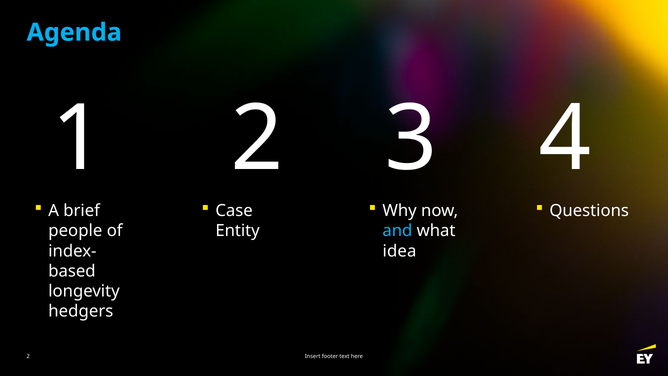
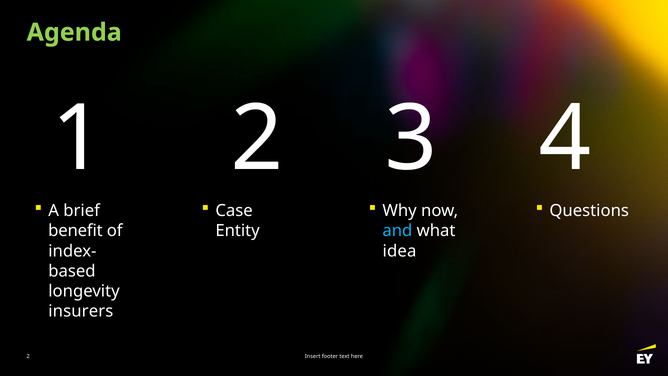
Agenda colour: light blue -> light green
people: people -> benefit
hedgers: hedgers -> insurers
